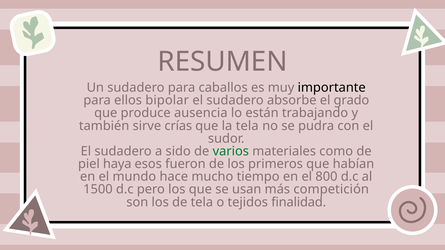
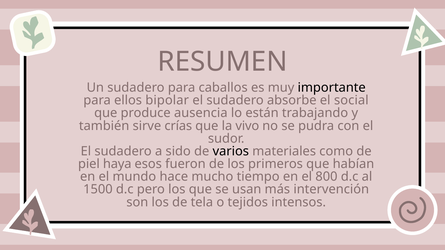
grado: grado -> social
la tela: tela -> vivo
varios colour: green -> black
competición: competición -> intervención
finalidad: finalidad -> intensos
